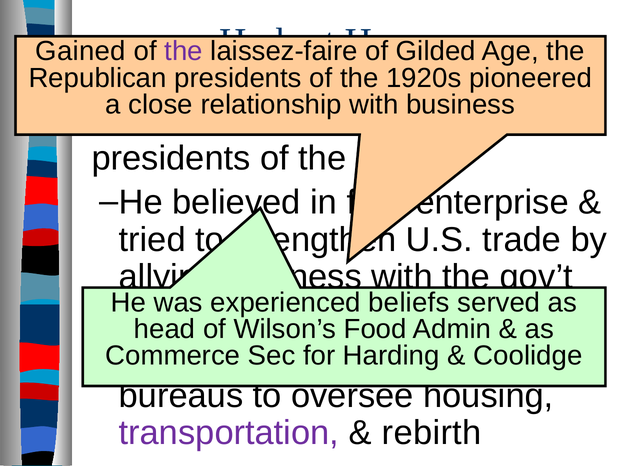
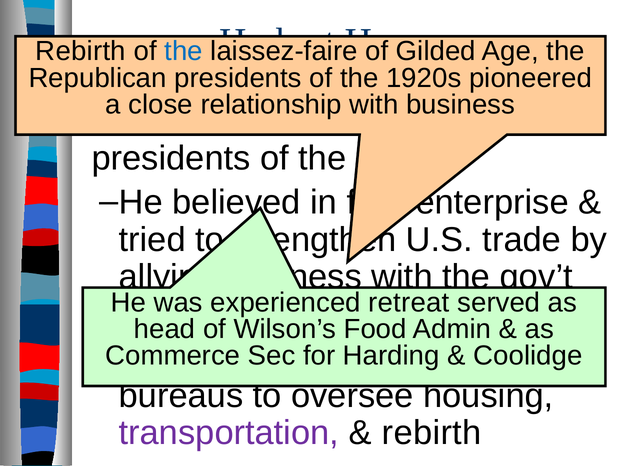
Gained at (81, 51): Gained -> Rebirth
the at (184, 51) colour: purple -> blue
beliefs: beliefs -> retreat
